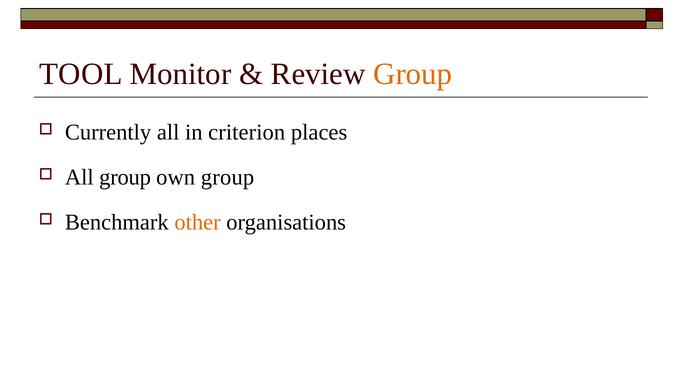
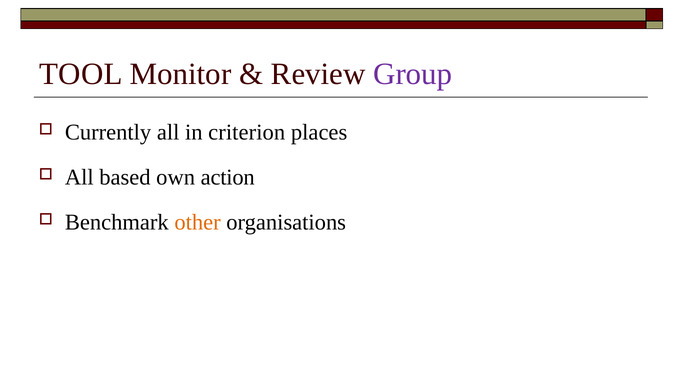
Group at (413, 74) colour: orange -> purple
All group: group -> based
own group: group -> action
